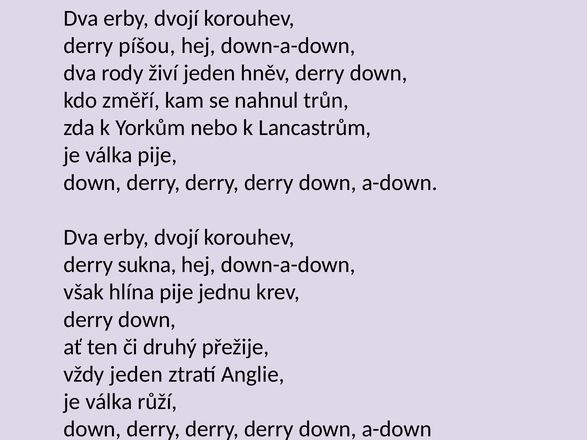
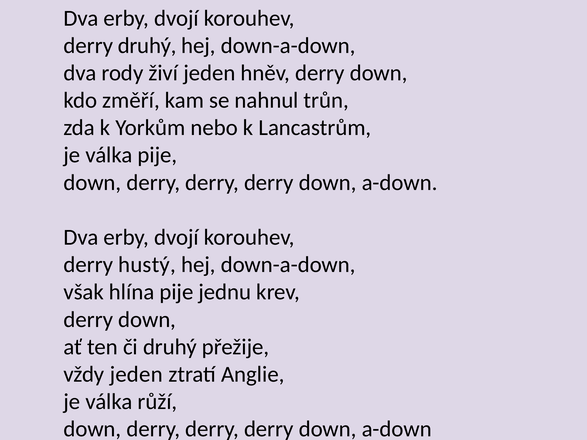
derry píšou: píšou -> druhý
sukna: sukna -> hustý
